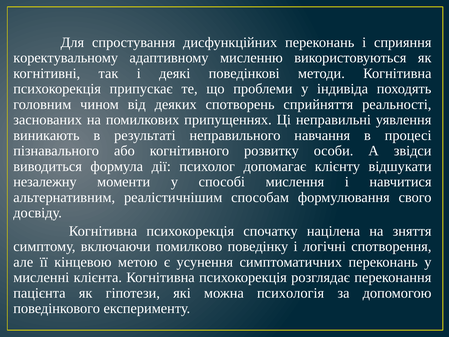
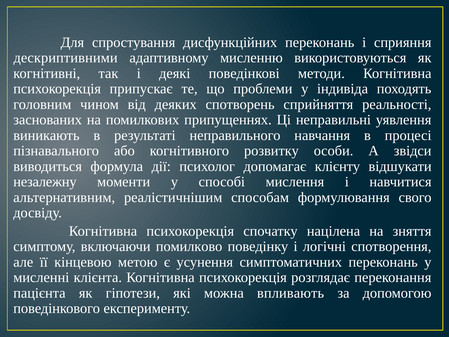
коректувальному: коректувальному -> дескриптивними
психологія: психологія -> впливають
